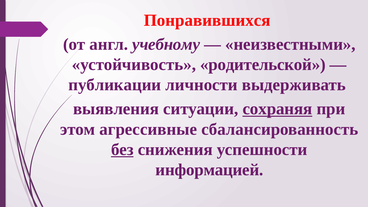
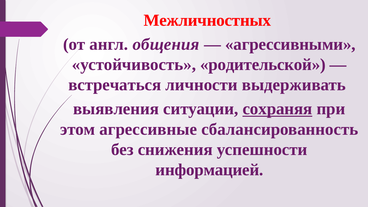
Понравившихся: Понравившихся -> Межличностных
учебному: учебному -> общения
неизвестными: неизвестными -> агрессивными
публикации: публикации -> встречаться
без underline: present -> none
